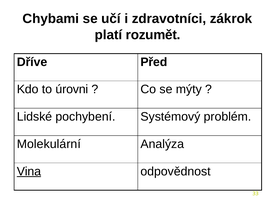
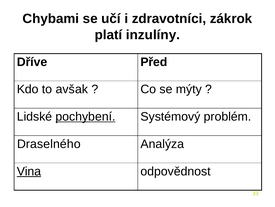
rozumět: rozumět -> inzulíny
úrovni: úrovni -> avšak
pochybení underline: none -> present
Molekulární: Molekulární -> Draselného
